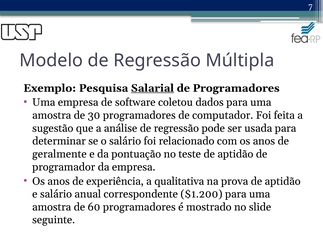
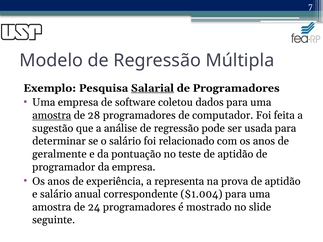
amostra at (52, 115) underline: none -> present
30: 30 -> 28
qualitativa: qualitativa -> representa
$1.200: $1.200 -> $1.004
60: 60 -> 24
